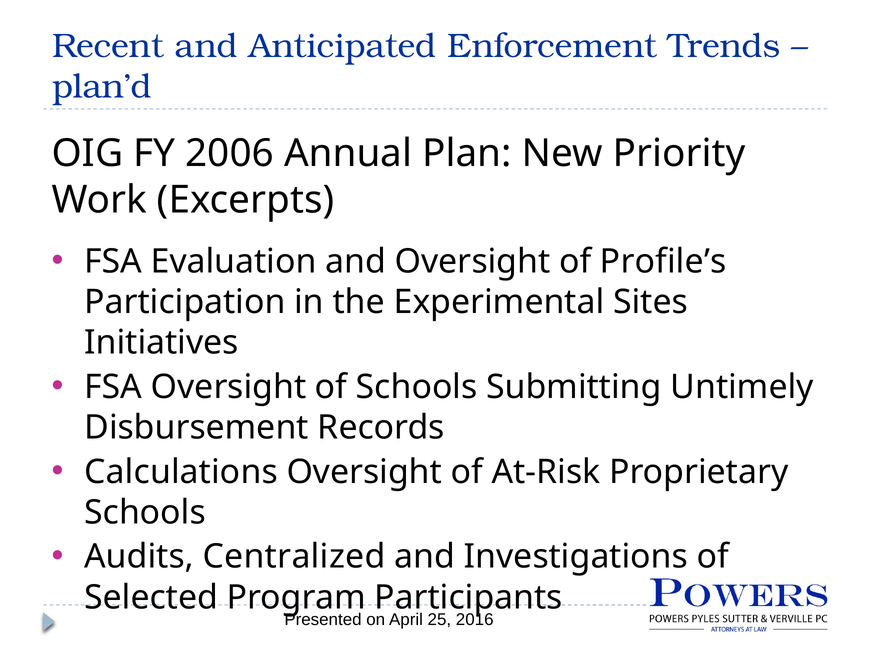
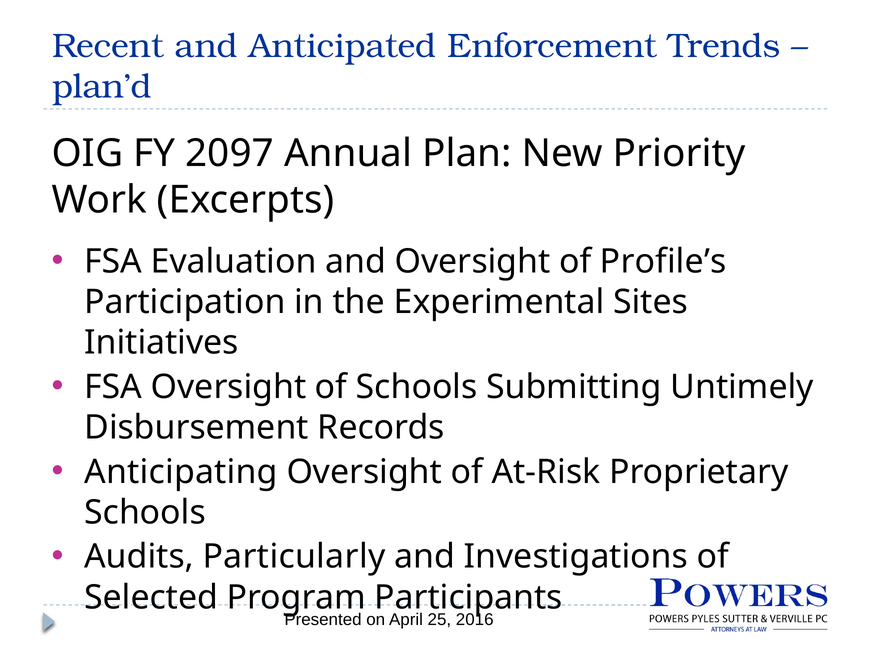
2006: 2006 -> 2097
Calculations: Calculations -> Anticipating
Centralized: Centralized -> Particularly
